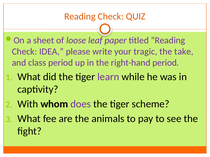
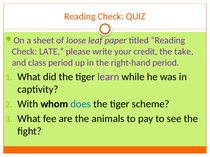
IDEA: IDEA -> LATE
tragic: tragic -> credit
does colour: purple -> blue
